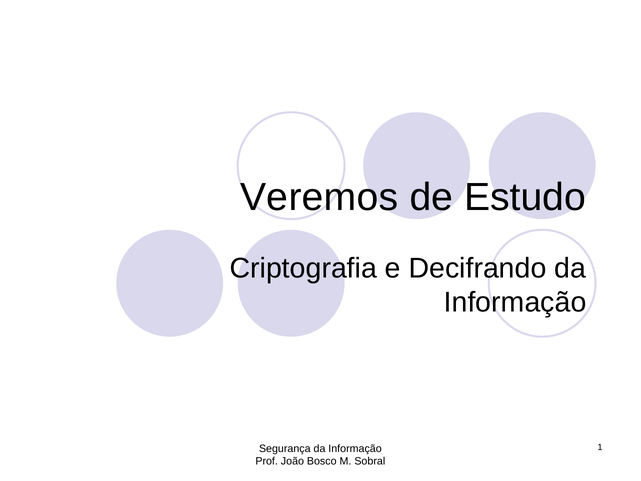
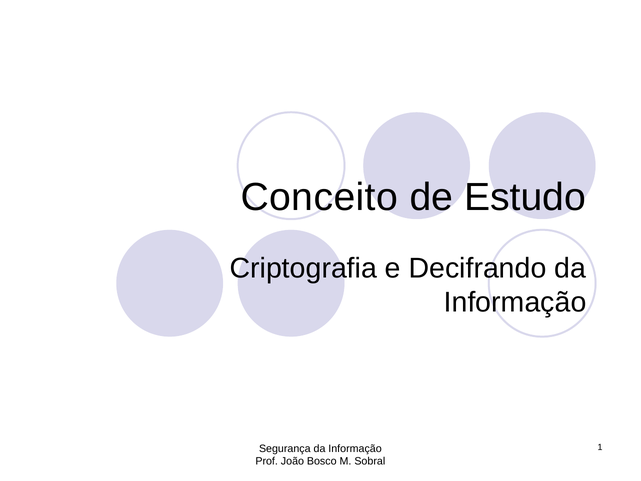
Veremos: Veremos -> Conceito
